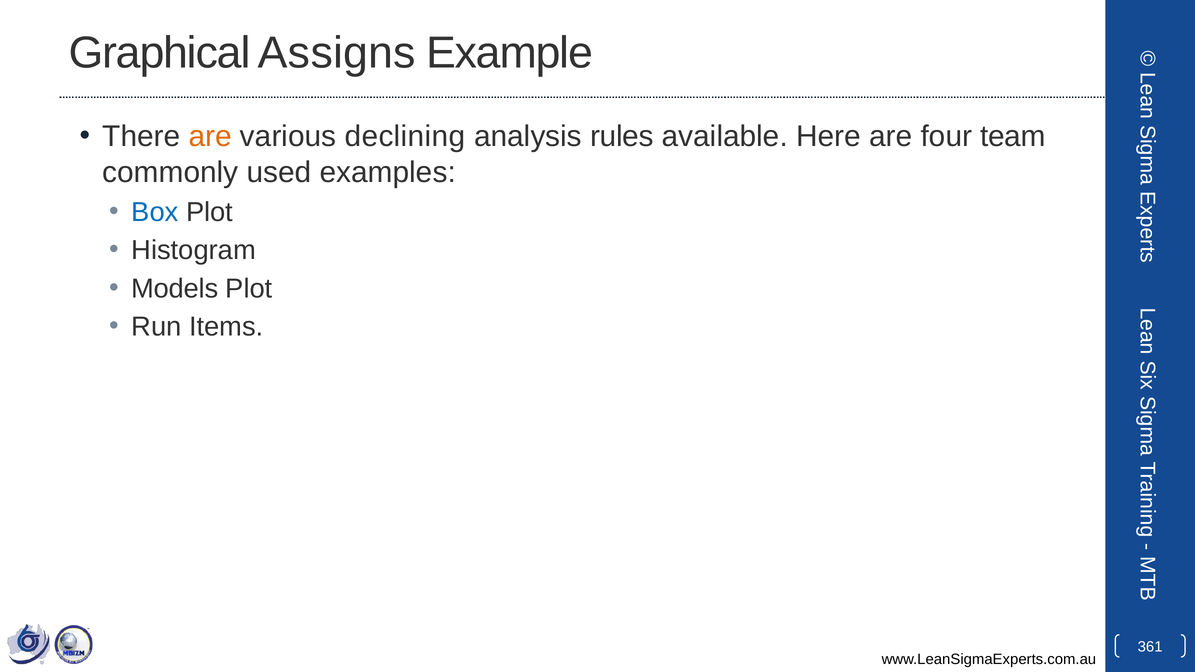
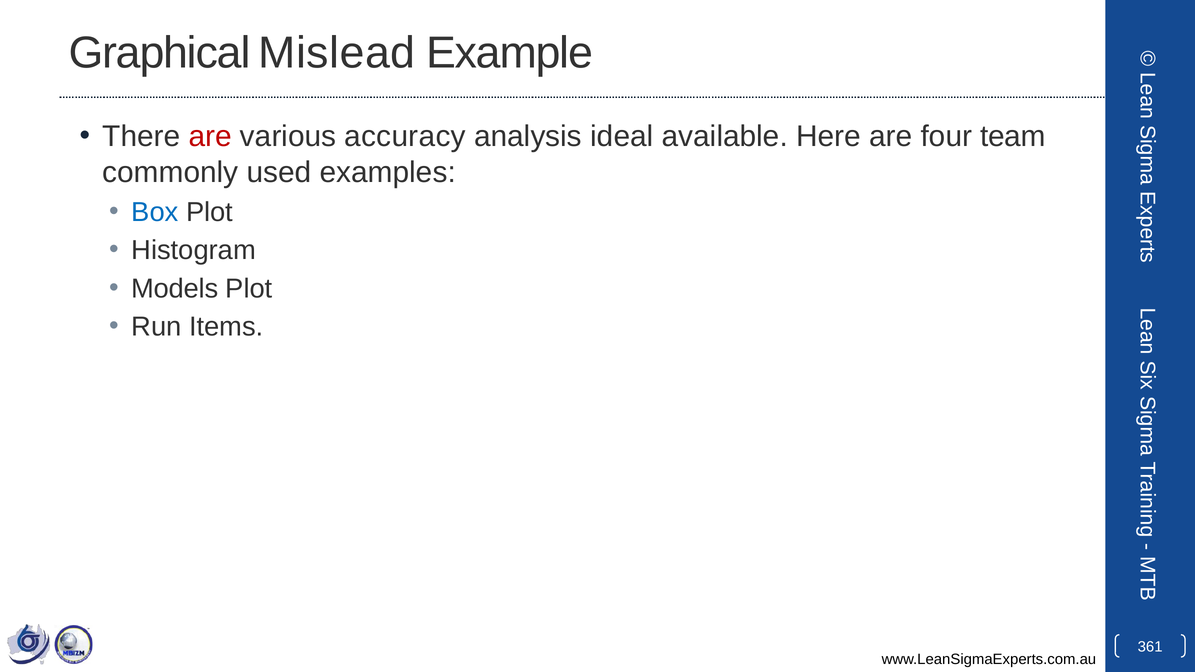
Assigns: Assigns -> Mislead
are at (210, 137) colour: orange -> red
declining: declining -> accuracy
rules: rules -> ideal
